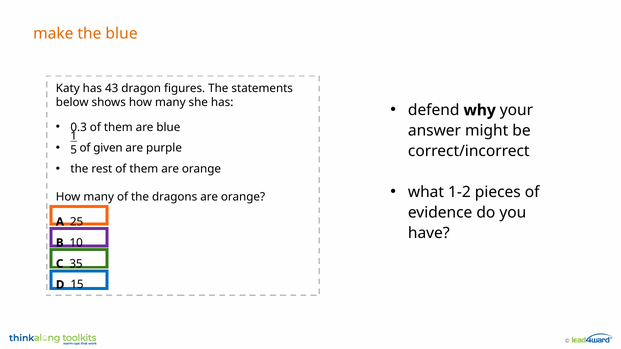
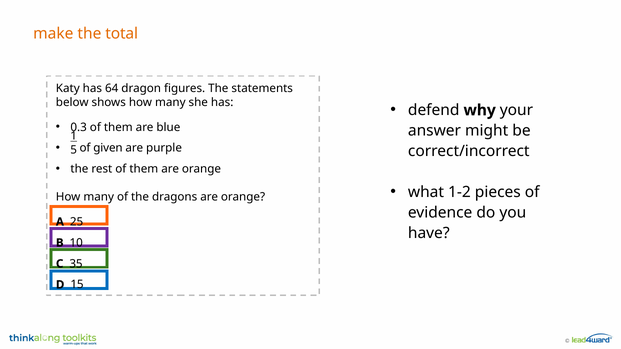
the blue: blue -> total
43: 43 -> 64
